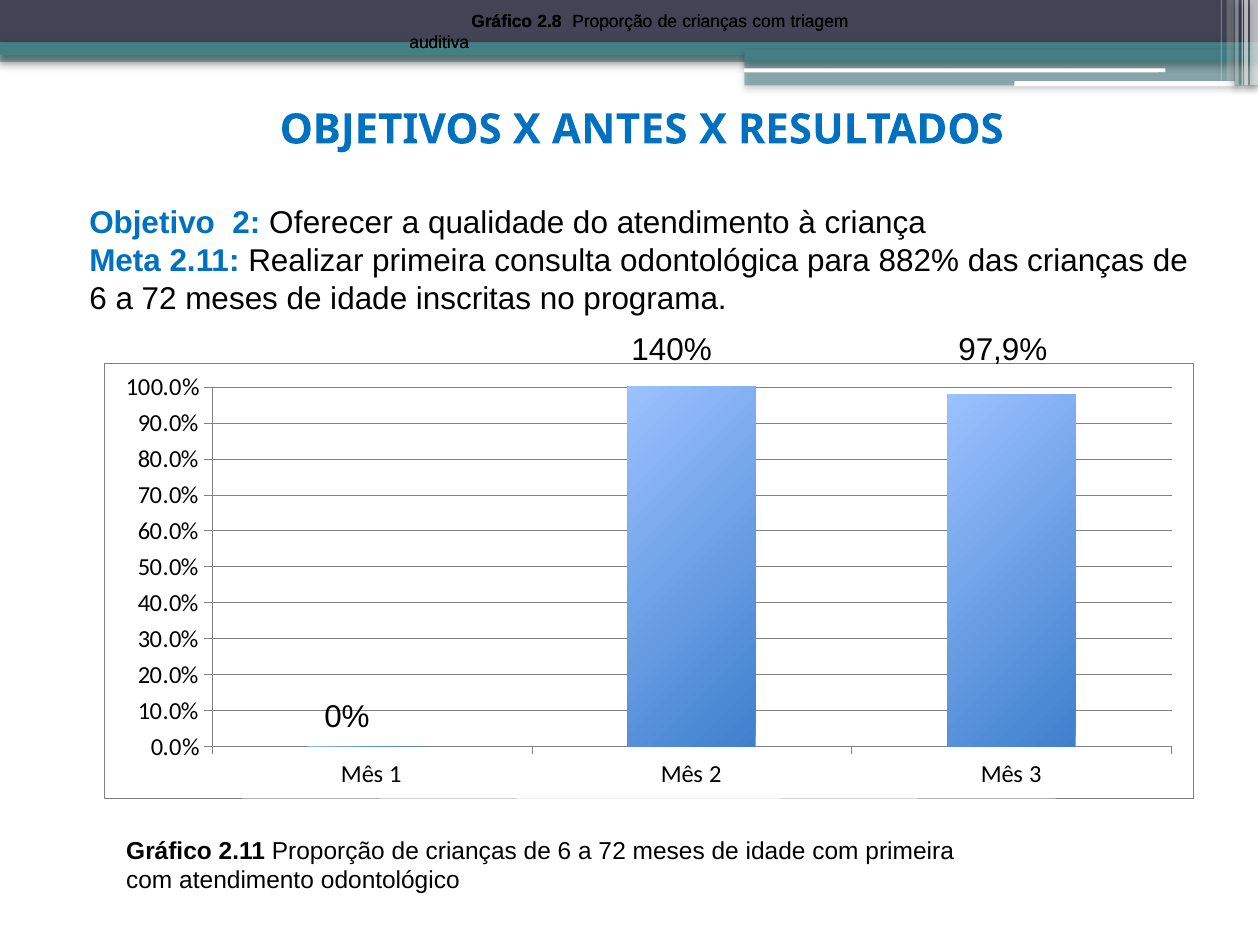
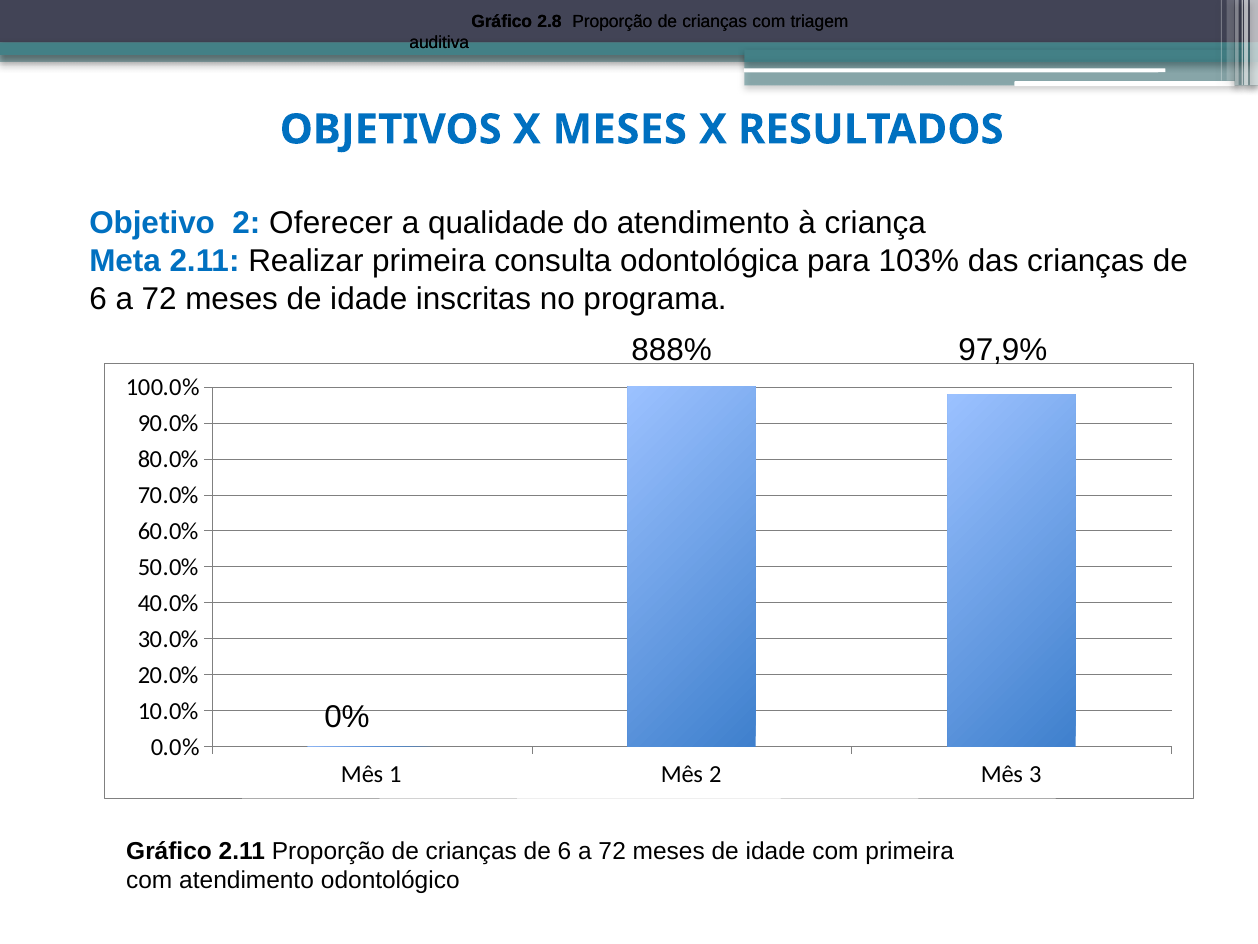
X ANTES: ANTES -> MESES
882%: 882% -> 103%
140%: 140% -> 888%
